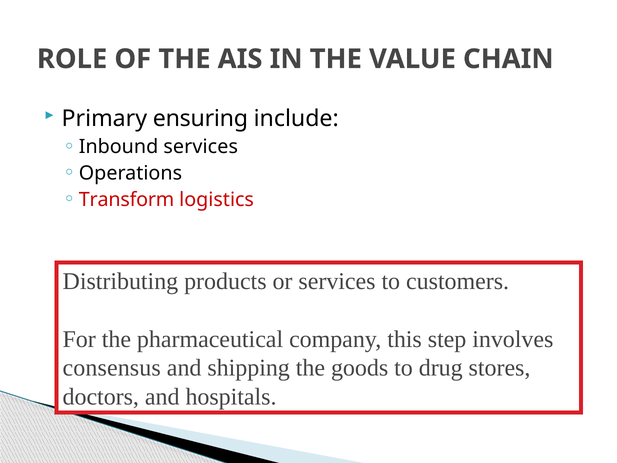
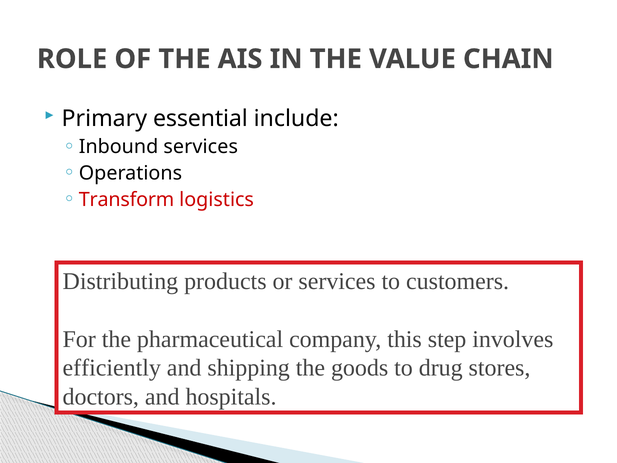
ensuring: ensuring -> essential
consensus: consensus -> efficiently
